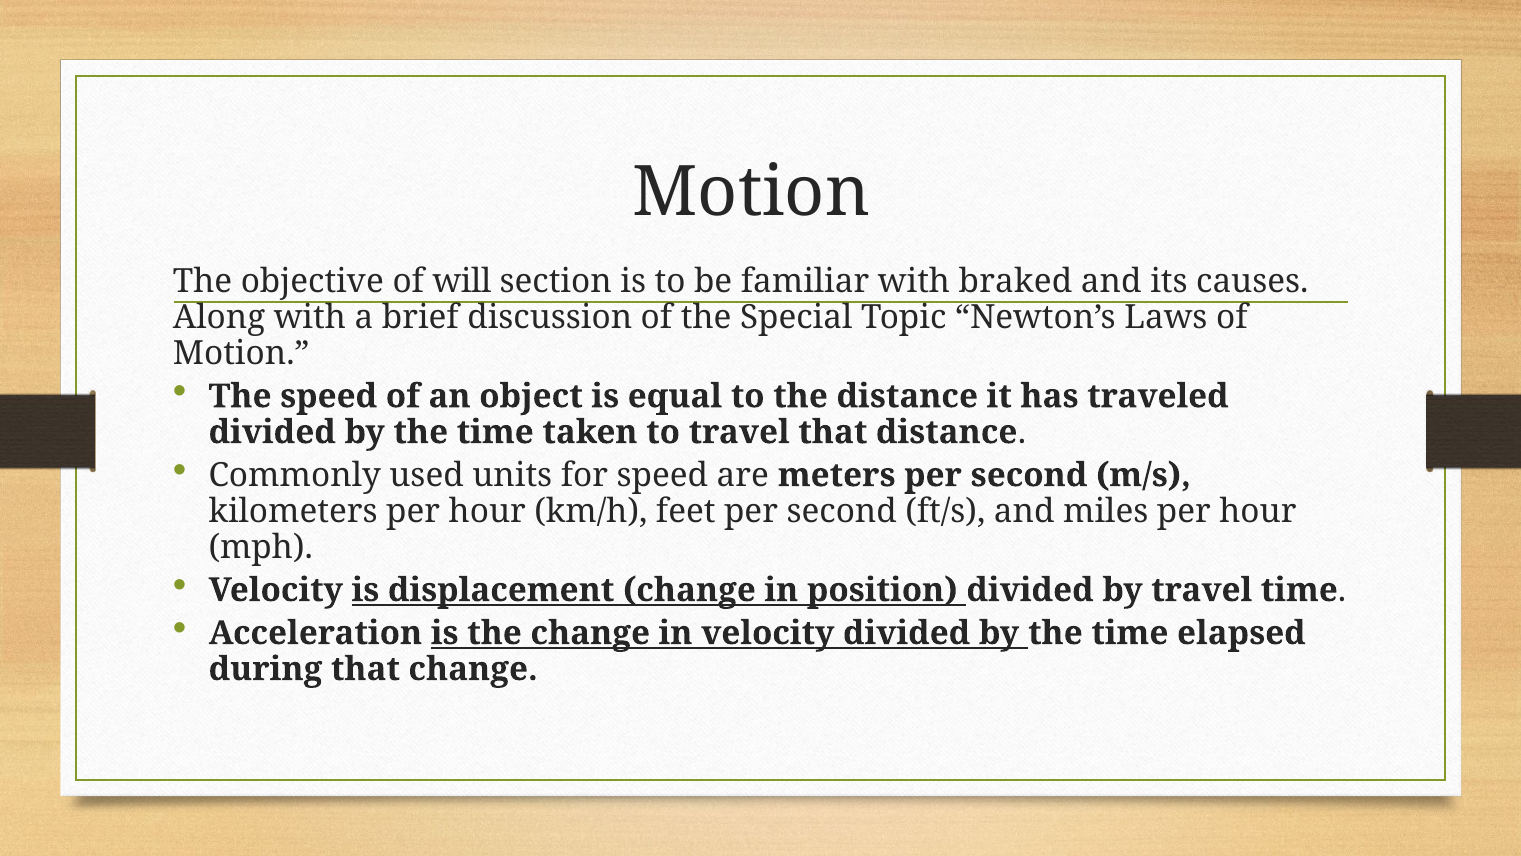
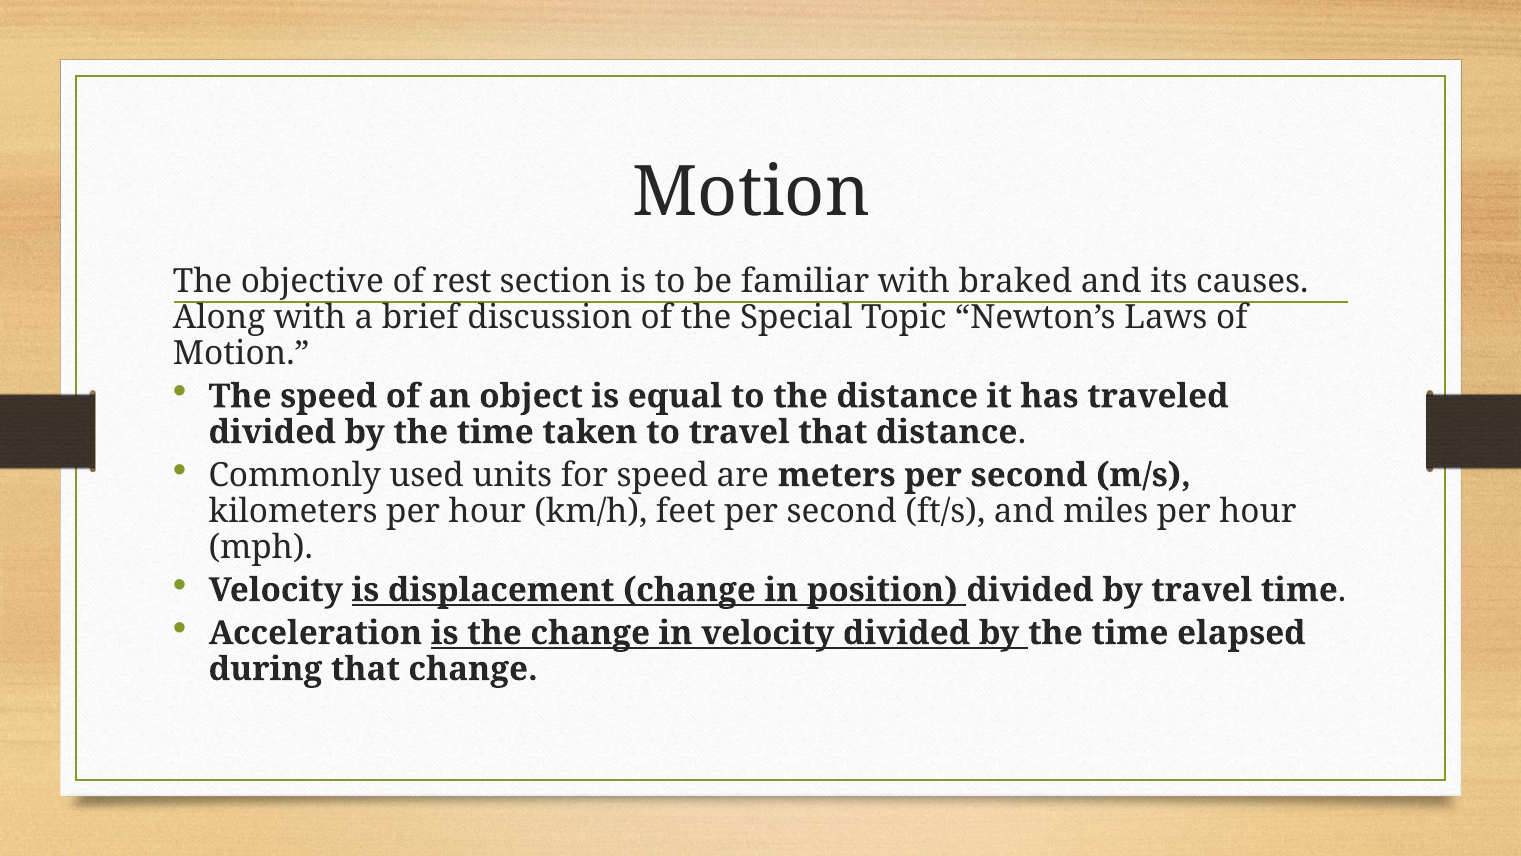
will: will -> rest
